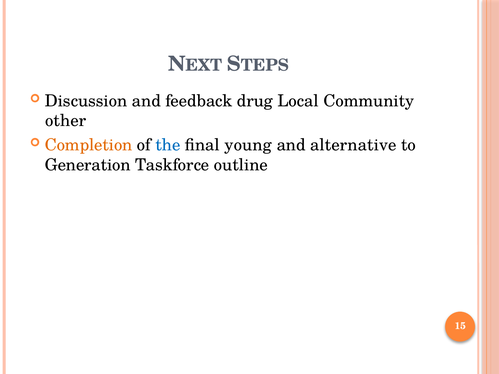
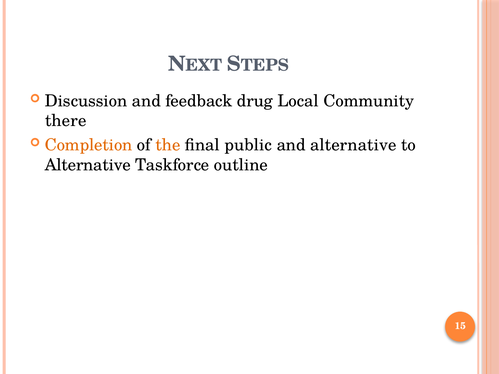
other: other -> there
the colour: blue -> orange
young: young -> public
Generation at (88, 165): Generation -> Alternative
